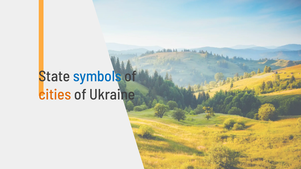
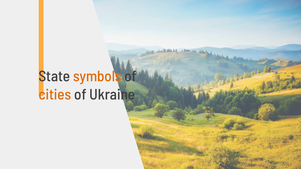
symbols colour: blue -> orange
